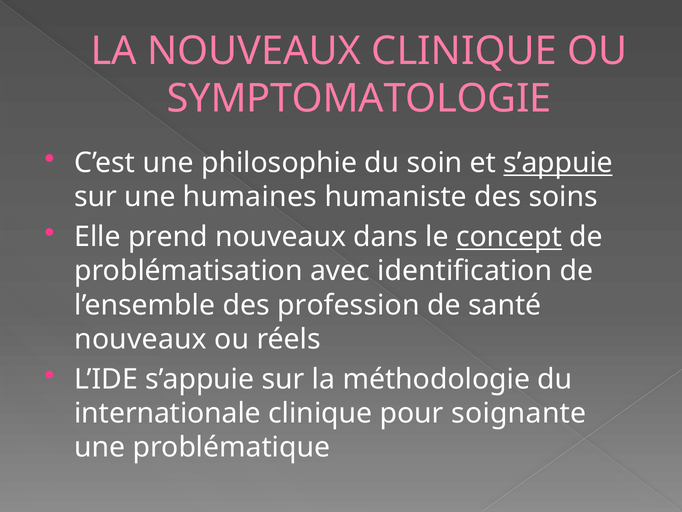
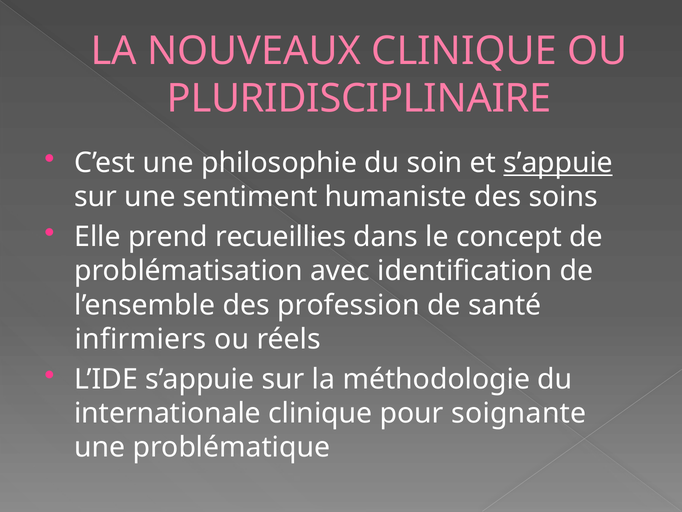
SYMPTOMATOLOGIE: SYMPTOMATOLOGIE -> PLURIDISCIPLINAIRE
humaines: humaines -> sentiment
prend nouveaux: nouveaux -> recueillies
concept underline: present -> none
nouveaux at (141, 339): nouveaux -> infirmiers
